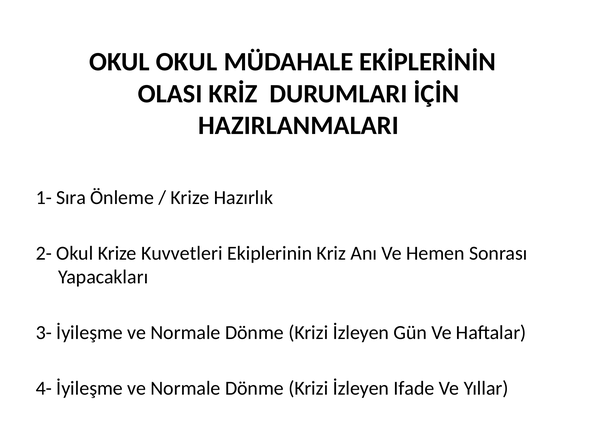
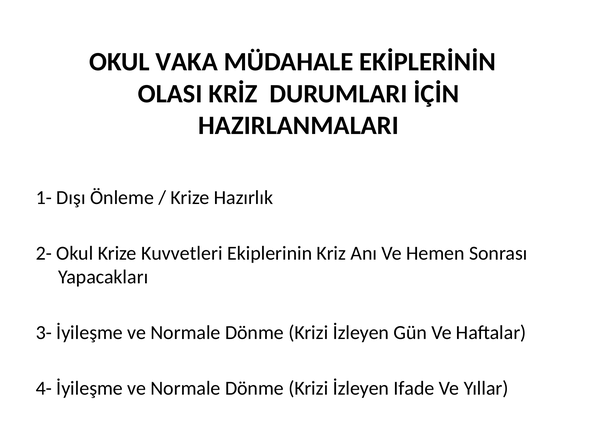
OKUL OKUL: OKUL -> VAKA
Sıra: Sıra -> Dışı
